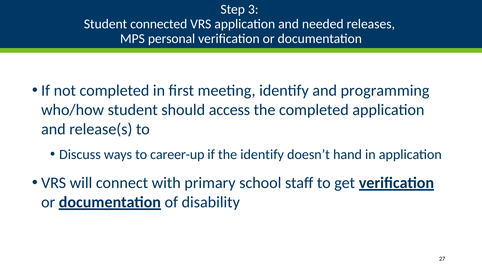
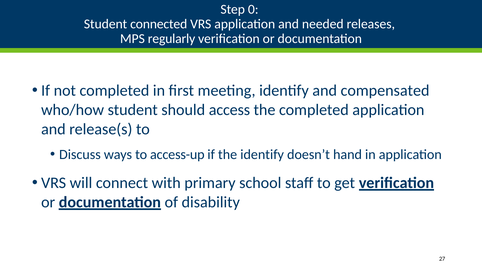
3: 3 -> 0
personal: personal -> regularly
programming: programming -> compensated
career-up: career-up -> access-up
